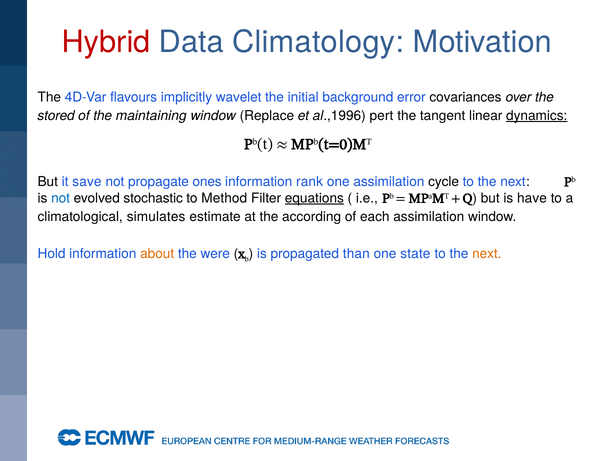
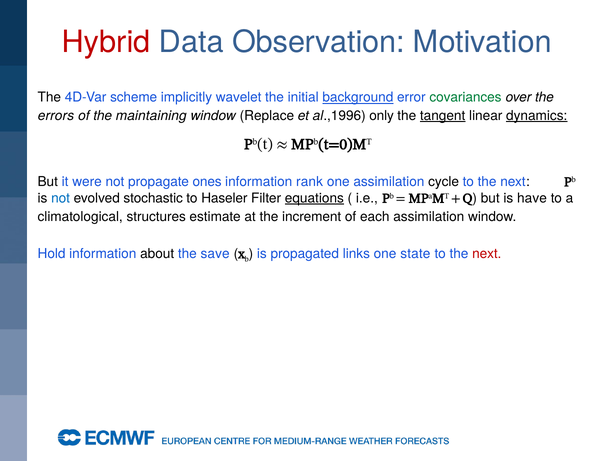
Climatology: Climatology -> Observation
flavours: flavours -> scheme
background underline: none -> present
covariances colour: black -> green
stored: stored -> errors
pert: pert -> only
tangent underline: none -> present
save: save -> were
Method: Method -> Haseler
simulates: simulates -> structures
according: according -> increment
about colour: orange -> black
were: were -> save
than: than -> links
next at (487, 253) colour: orange -> red
